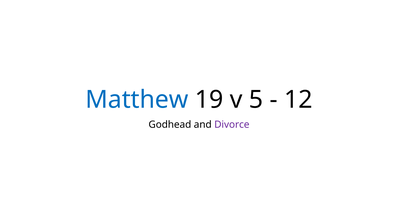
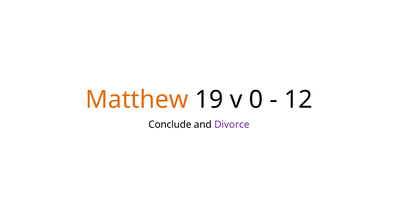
Matthew colour: blue -> orange
5: 5 -> 0
Godhead: Godhead -> Conclude
